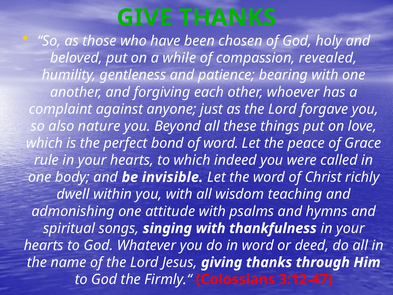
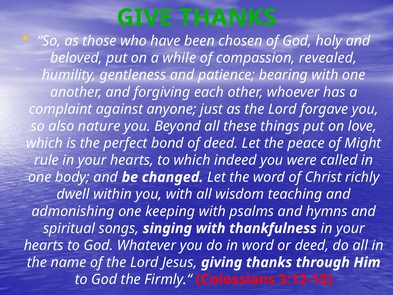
of word: word -> deed
Grace: Grace -> Might
invisible: invisible -> changed
attitude: attitude -> keeping
3:12-47: 3:12-47 -> 3:12-15
